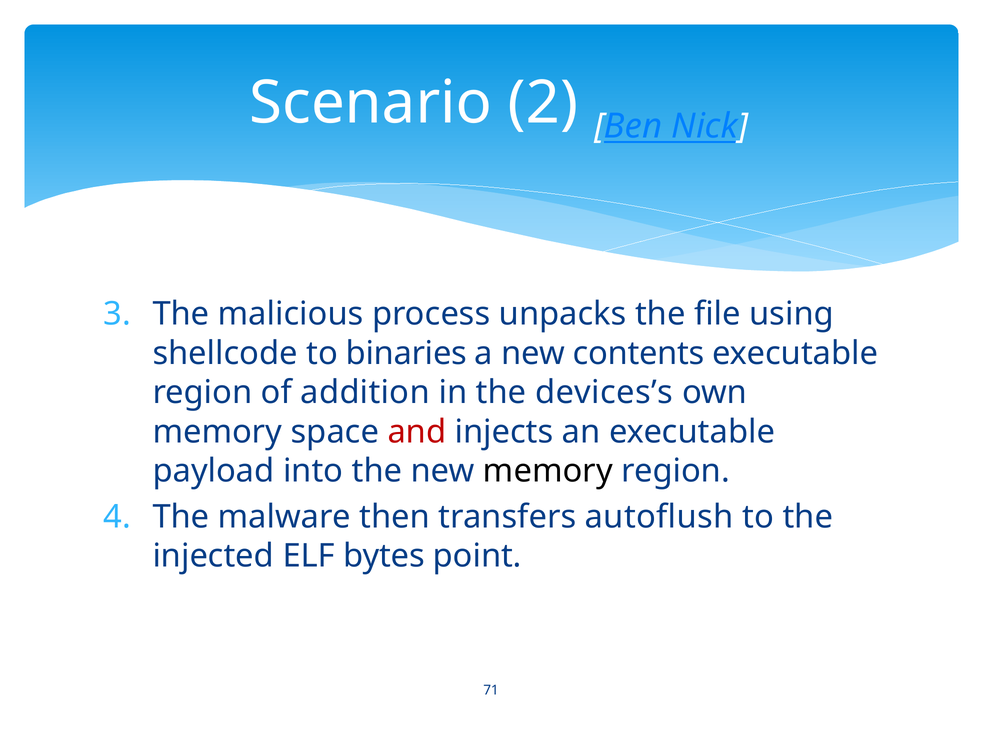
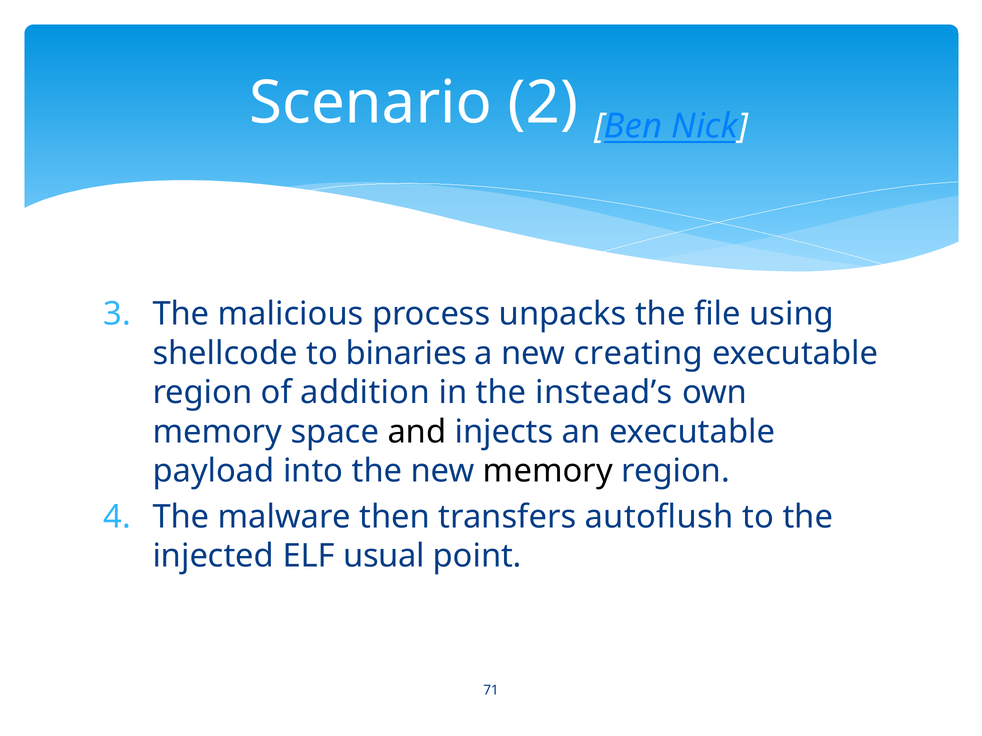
contents: contents -> creating
devices’s: devices’s -> instead’s
and colour: red -> black
bytes: bytes -> usual
